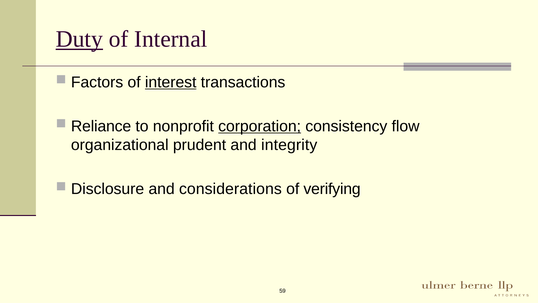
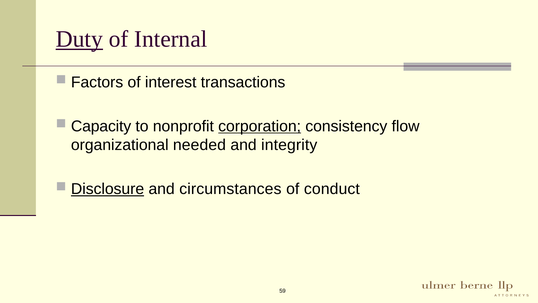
interest underline: present -> none
Reliance: Reliance -> Capacity
prudent: prudent -> needed
Disclosure underline: none -> present
considerations: considerations -> circumstances
verifying: verifying -> conduct
